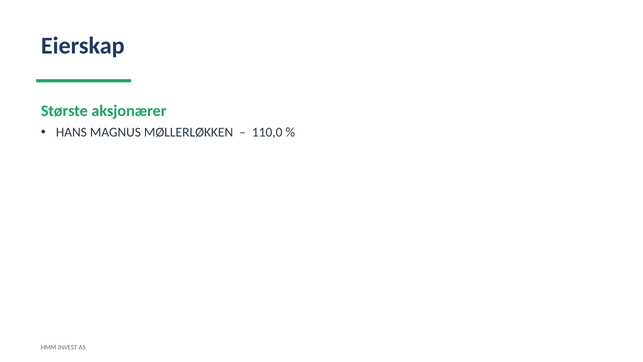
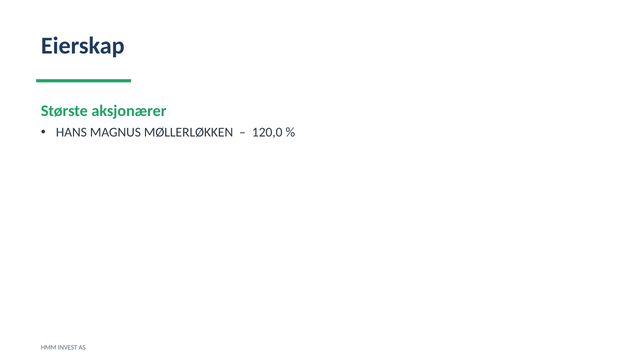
110,0: 110,0 -> 120,0
